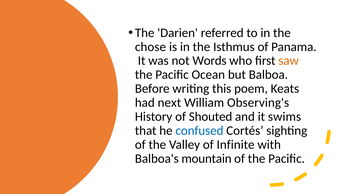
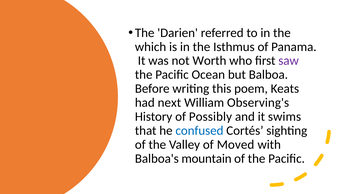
chose: chose -> which
Words: Words -> Worth
saw colour: orange -> purple
Shouted: Shouted -> Possibly
Infinite: Infinite -> Moved
